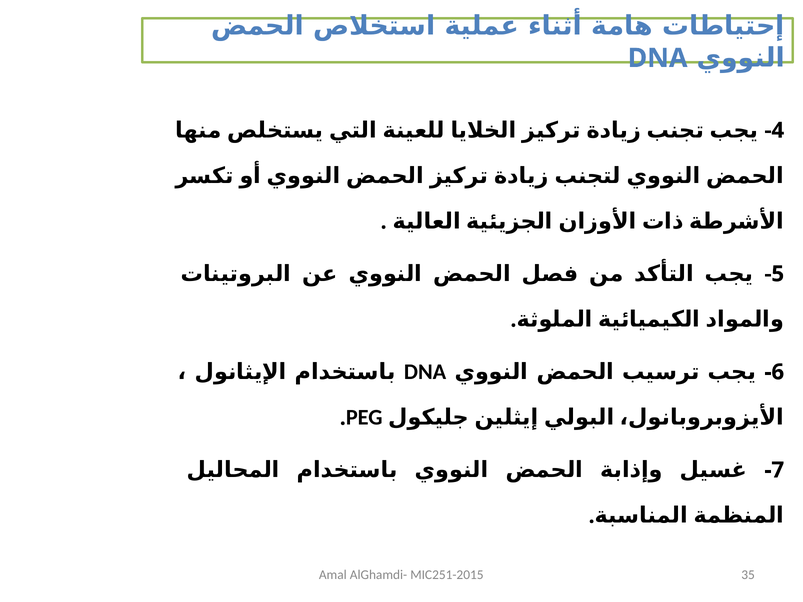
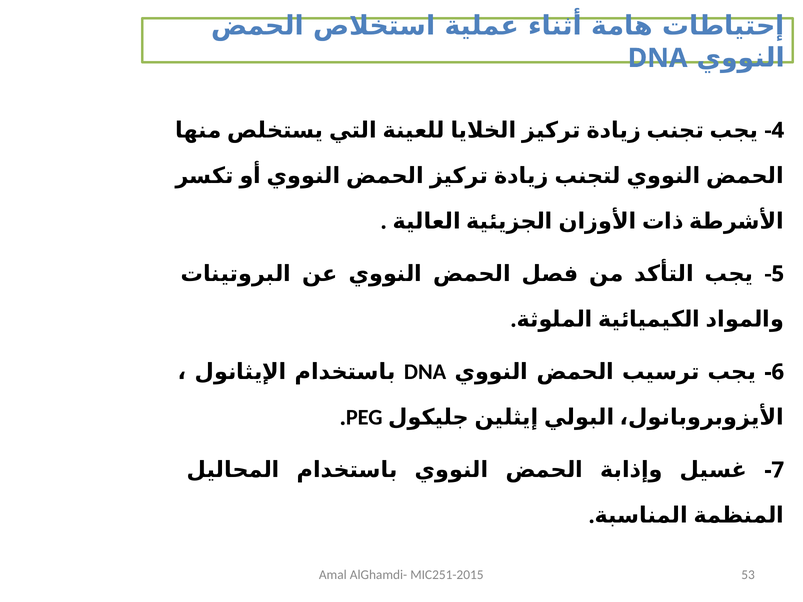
35: 35 -> 53
